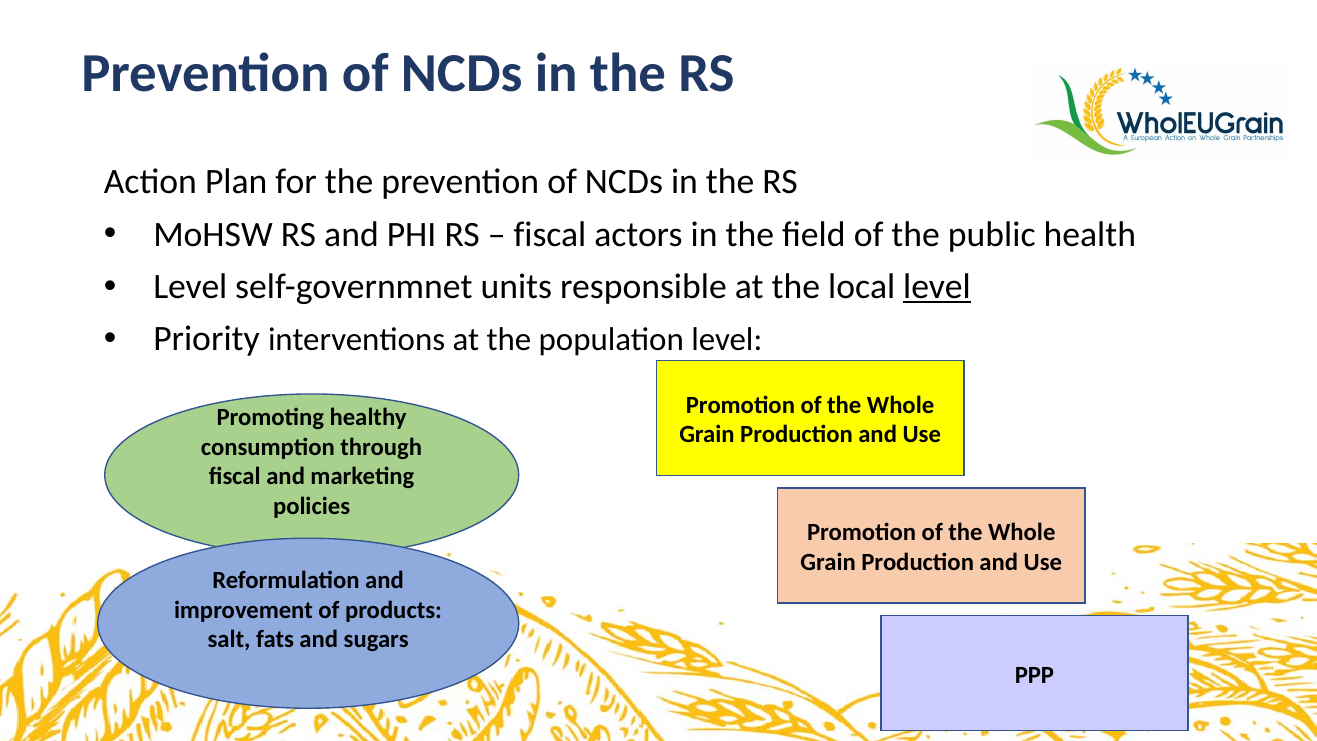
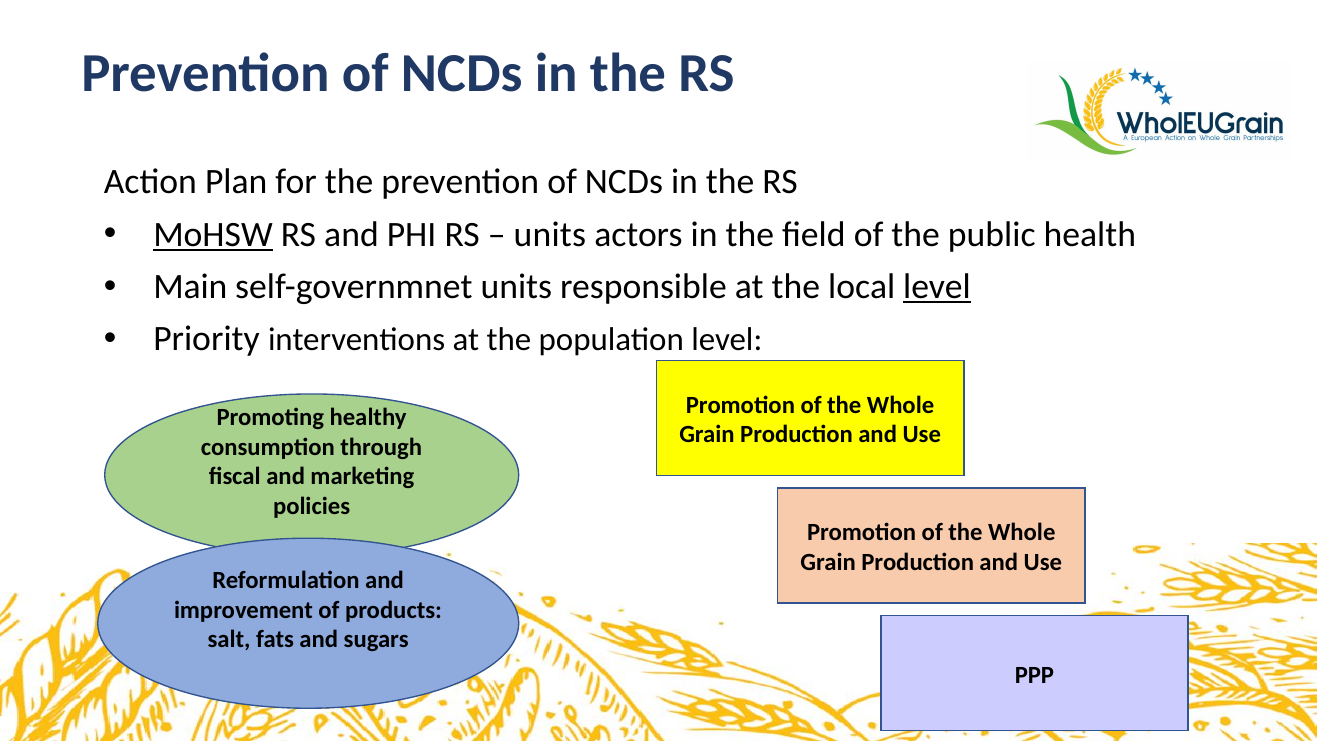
MoHSW underline: none -> present
fiscal at (550, 234): fiscal -> units
Level at (190, 287): Level -> Main
